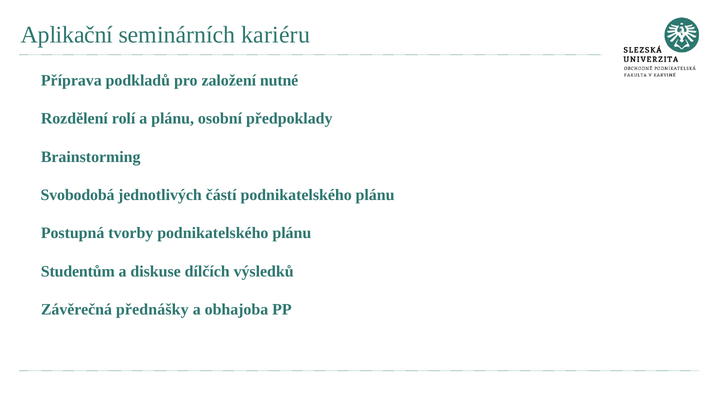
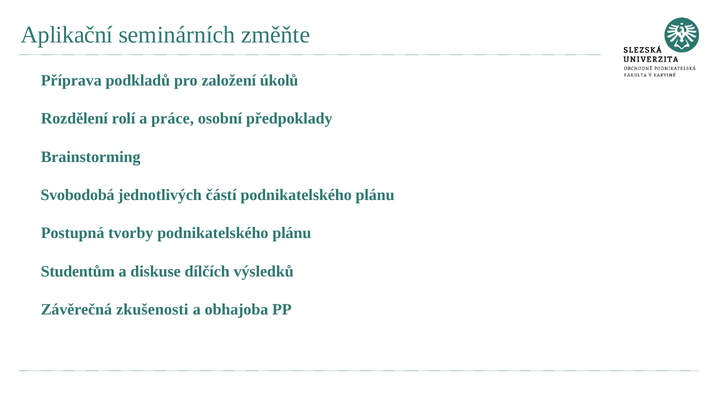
kariéru: kariéru -> změňte
nutné: nutné -> úkolů
a plánu: plánu -> práce
přednášky: přednášky -> zkušenosti
